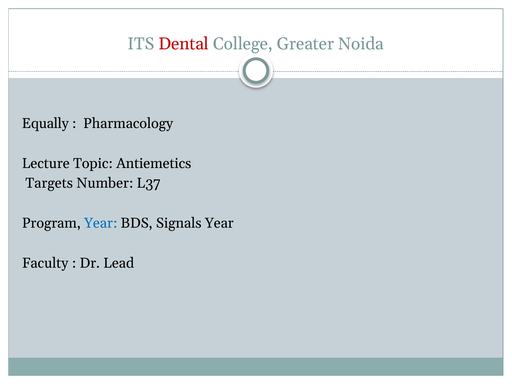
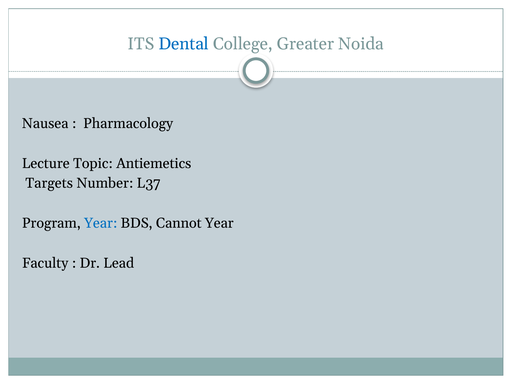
Dental colour: red -> blue
Equally: Equally -> Nausea
Signals: Signals -> Cannot
